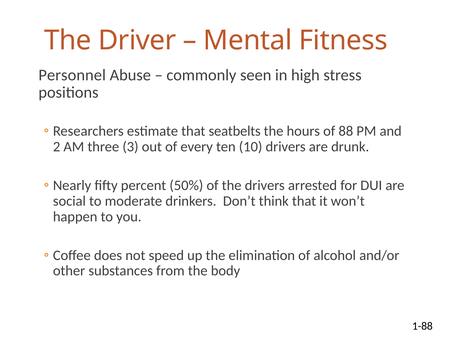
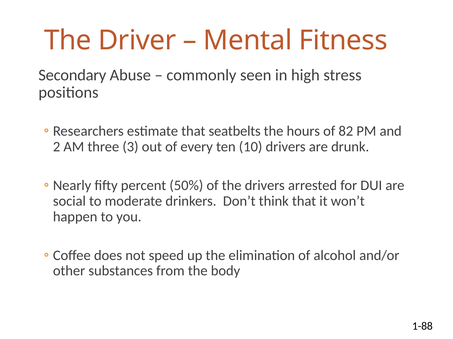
Personnel: Personnel -> Secondary
88: 88 -> 82
